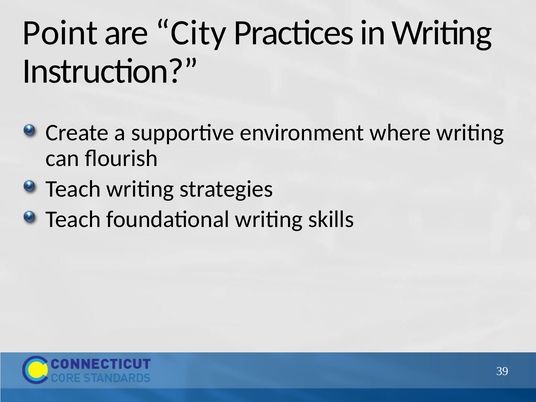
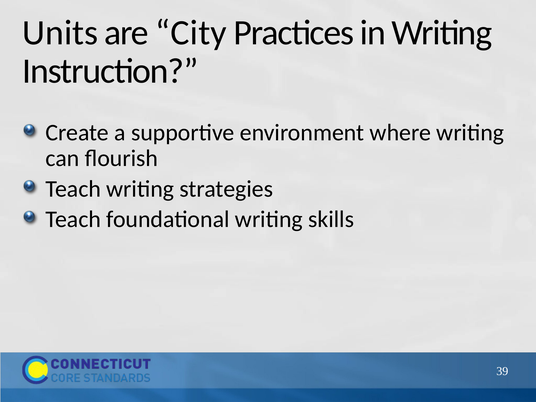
Point: Point -> Units
